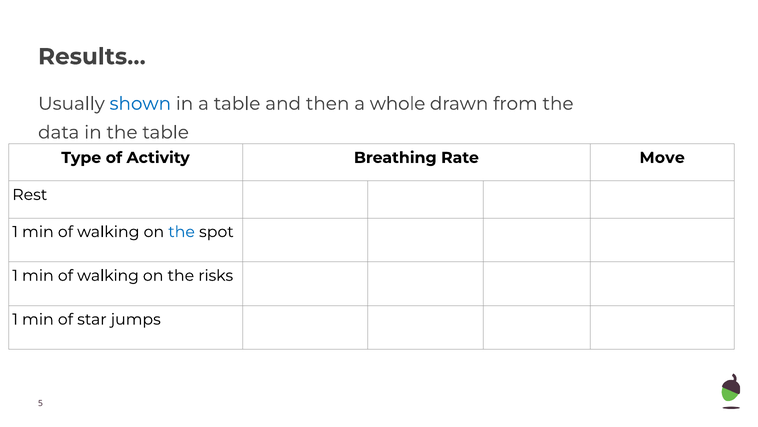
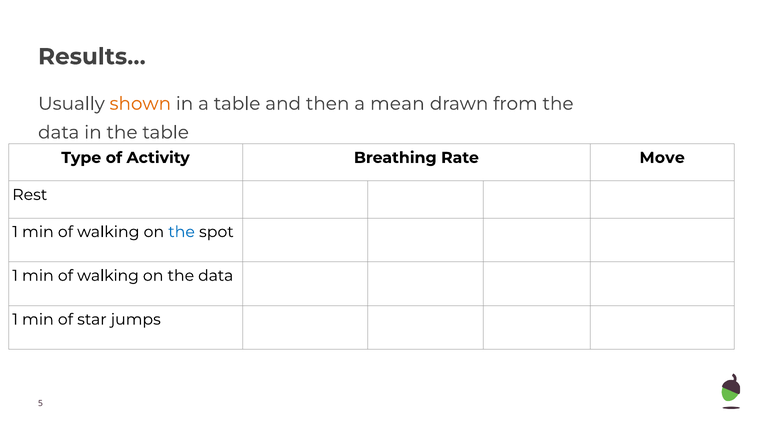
shown colour: blue -> orange
whole: whole -> mean
on the risks: risks -> data
